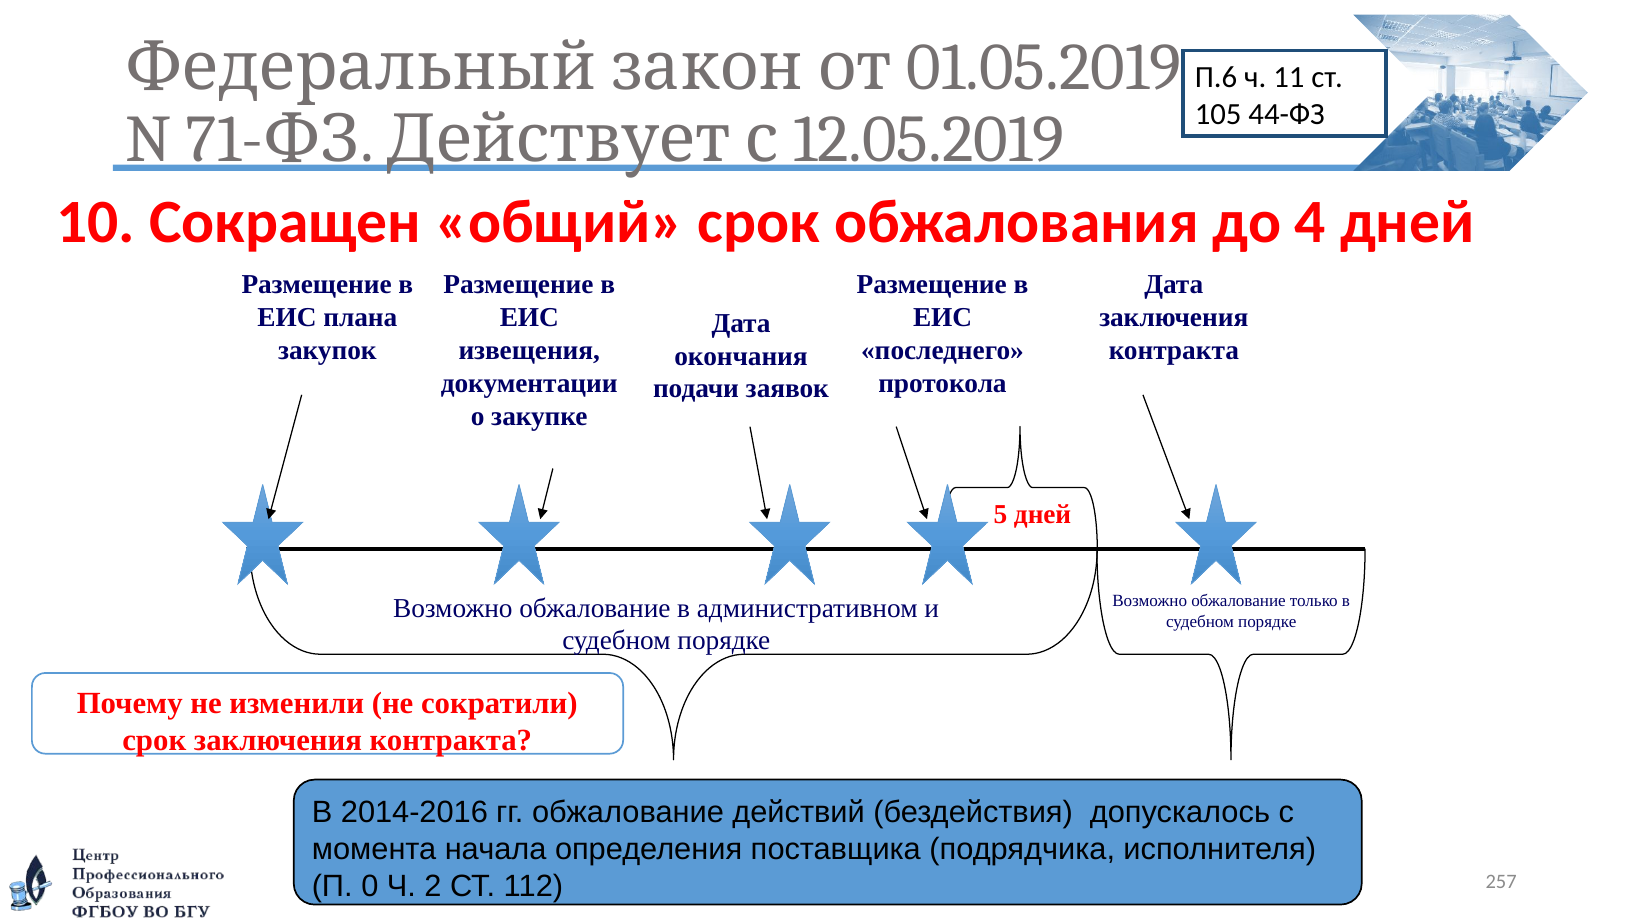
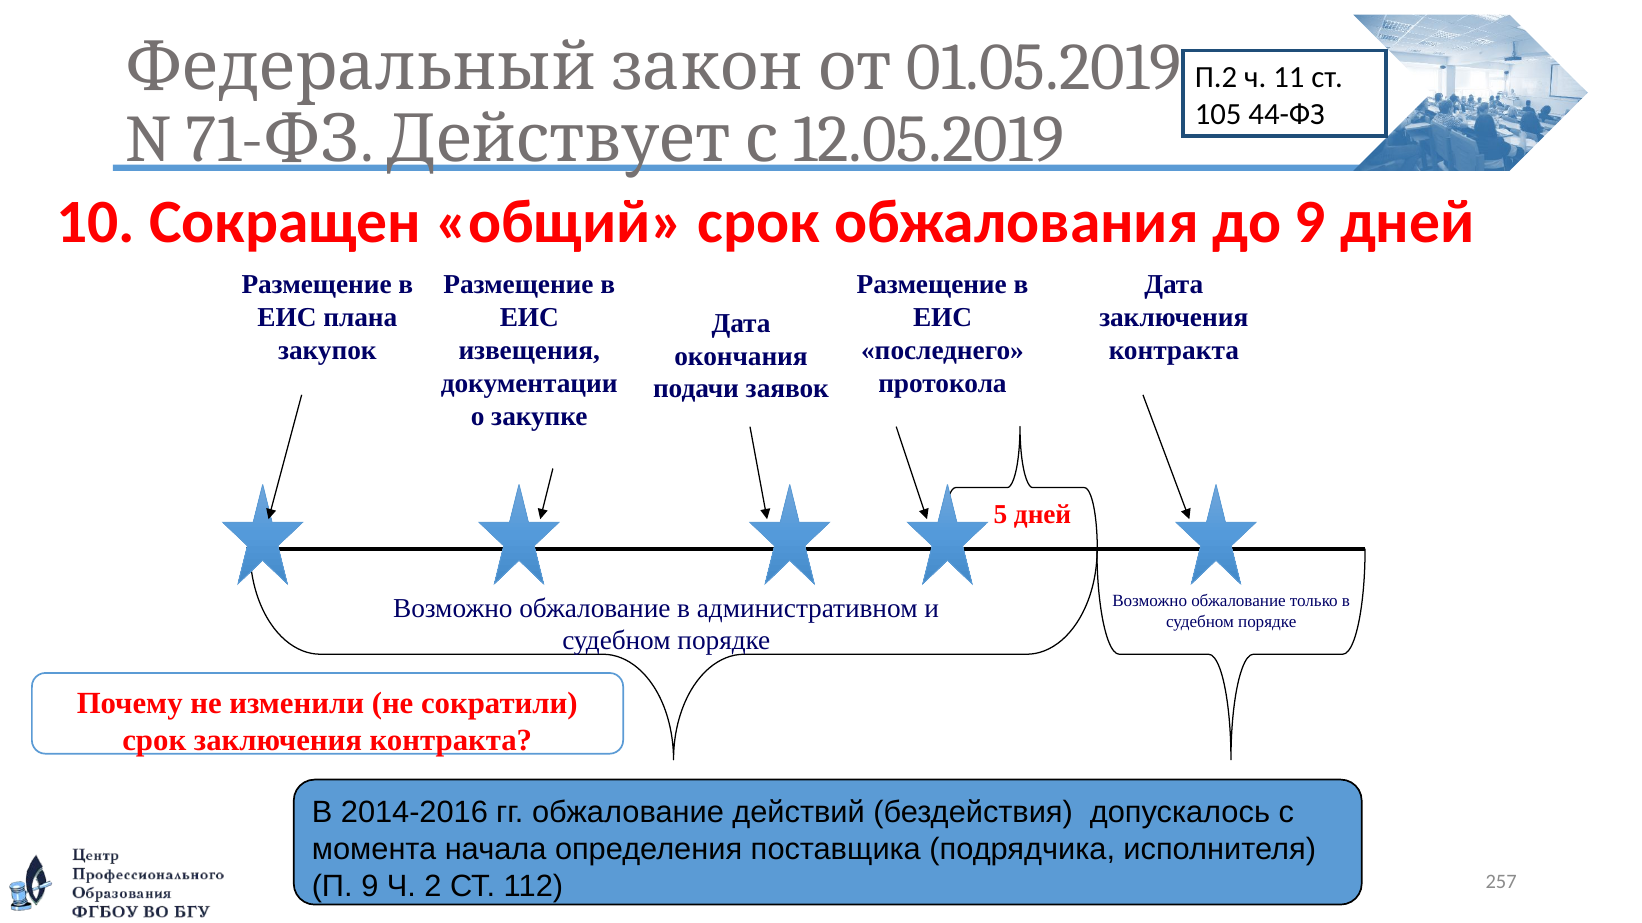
П.6: П.6 -> П.2
до 4: 4 -> 9
П 0: 0 -> 9
